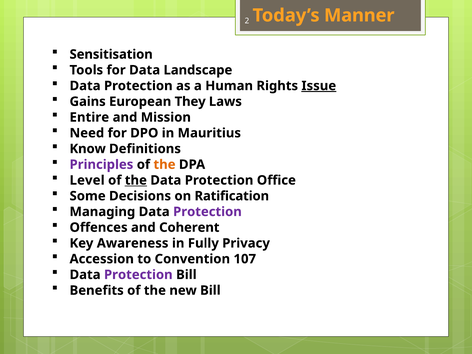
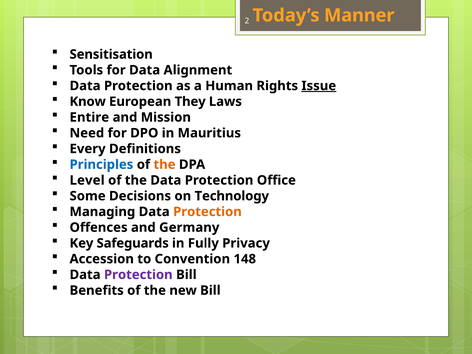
Landscape: Landscape -> Alignment
Gains: Gains -> Know
Know: Know -> Every
Principles colour: purple -> blue
the at (136, 180) underline: present -> none
Ratification: Ratification -> Technology
Protection at (207, 212) colour: purple -> orange
Coherent: Coherent -> Germany
Awareness: Awareness -> Safeguards
107: 107 -> 148
